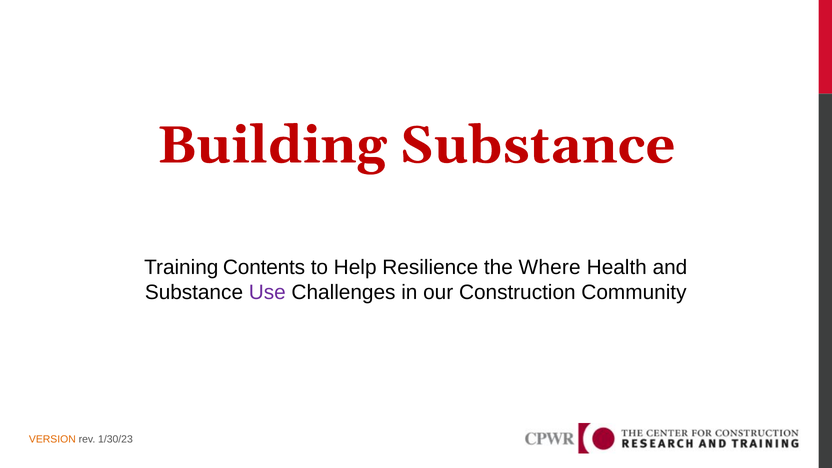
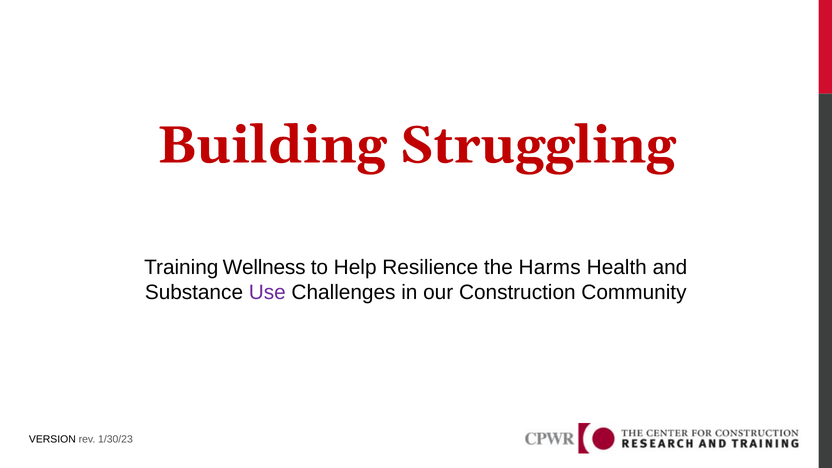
Building Substance: Substance -> Struggling
Contents: Contents -> Wellness
Where: Where -> Harms
VERSION colour: orange -> black
